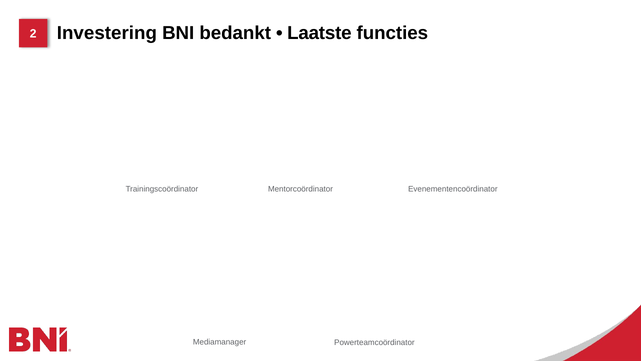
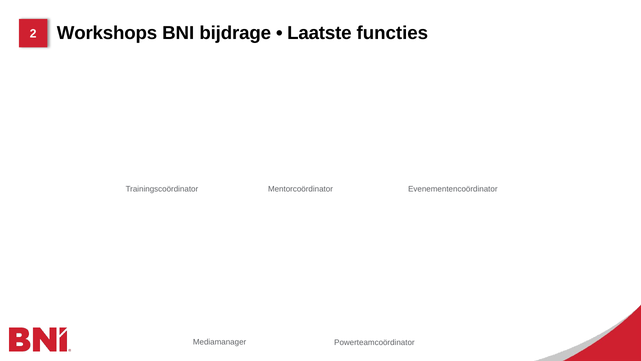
Investering: Investering -> Workshops
bedankt: bedankt -> bijdrage
